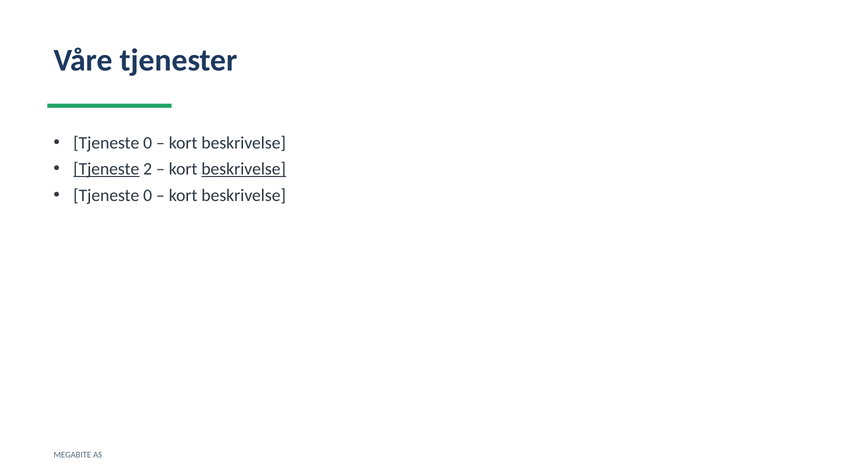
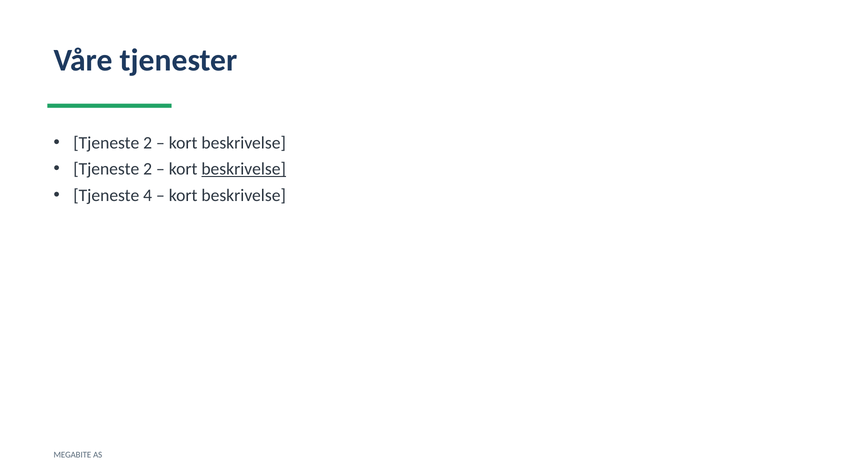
0 at (148, 143): 0 -> 2
Tjeneste at (106, 169) underline: present -> none
0 at (148, 195): 0 -> 4
